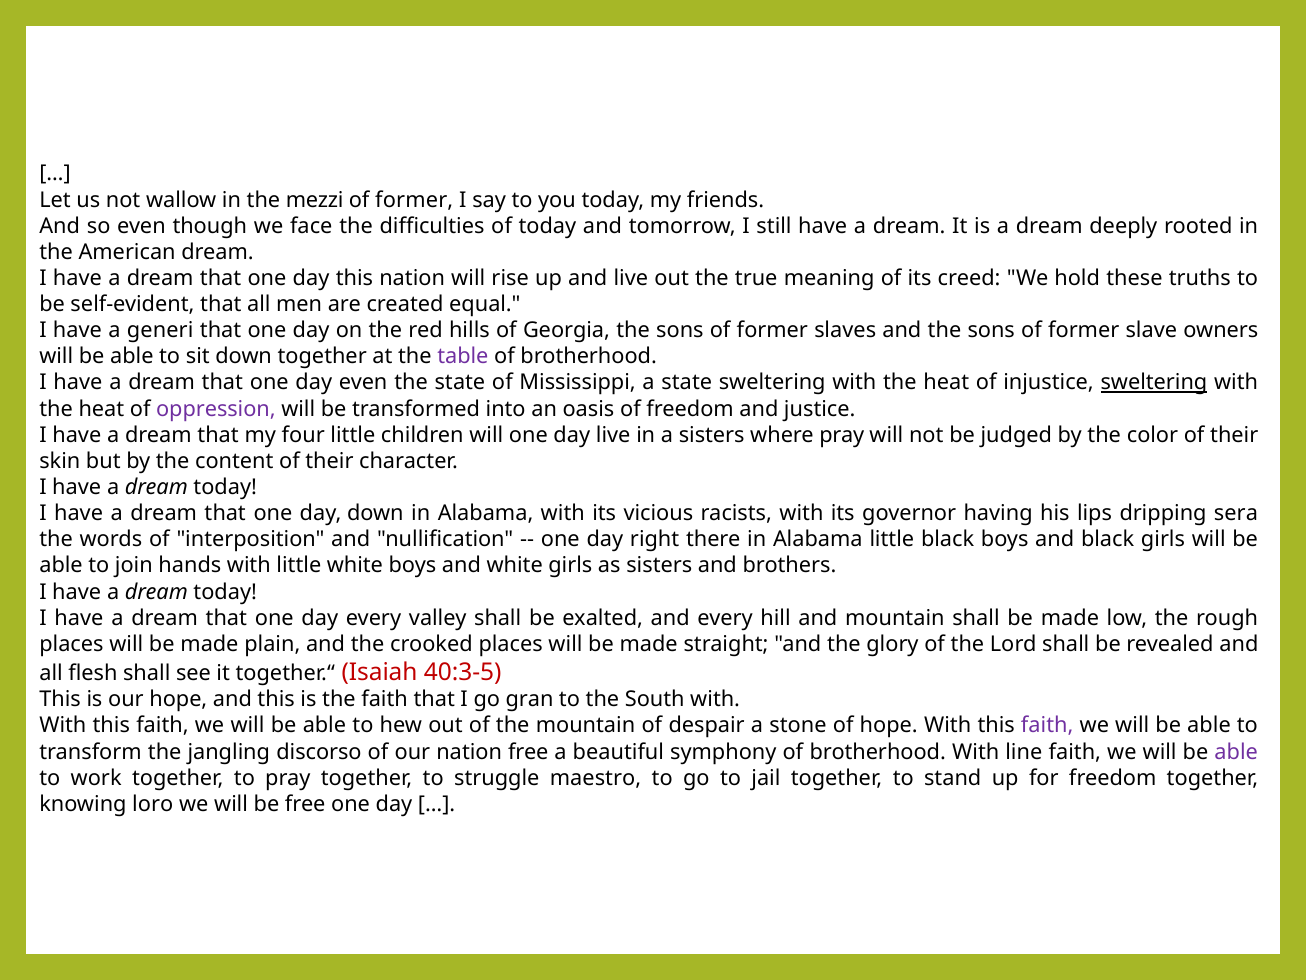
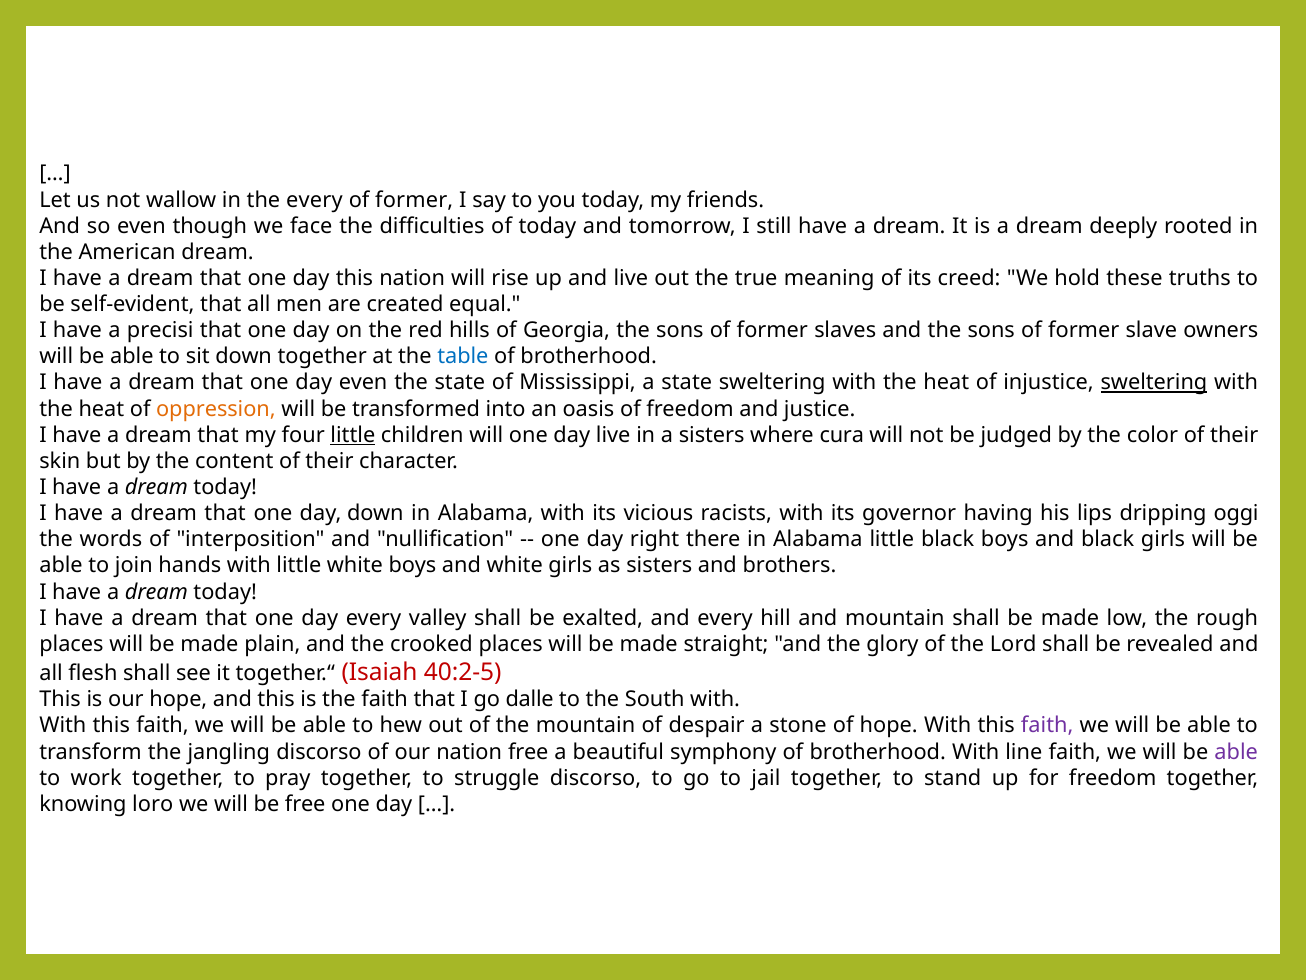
the mezzi: mezzi -> every
generi: generi -> precisi
table colour: purple -> blue
oppression colour: purple -> orange
little at (353, 435) underline: none -> present
where pray: pray -> cura
sera: sera -> oggi
40:3-5: 40:3-5 -> 40:2-5
gran: gran -> dalle
struggle maestro: maestro -> discorso
